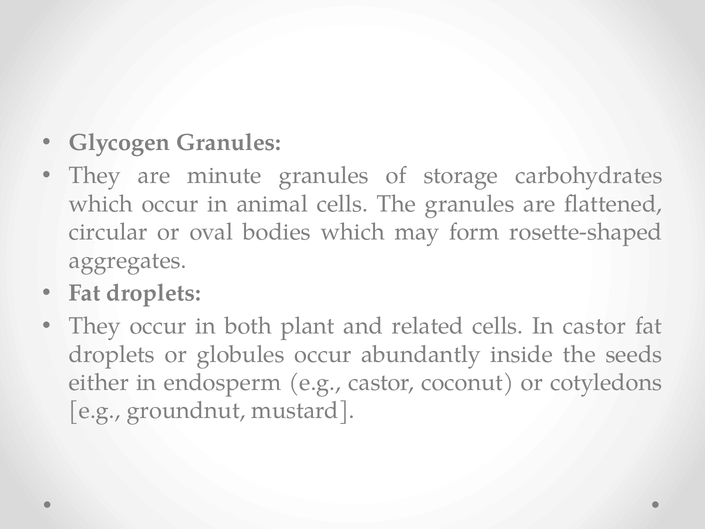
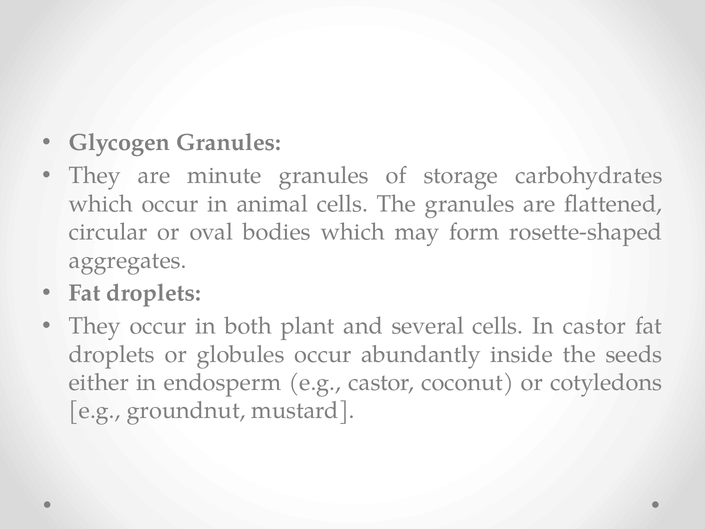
related: related -> several
